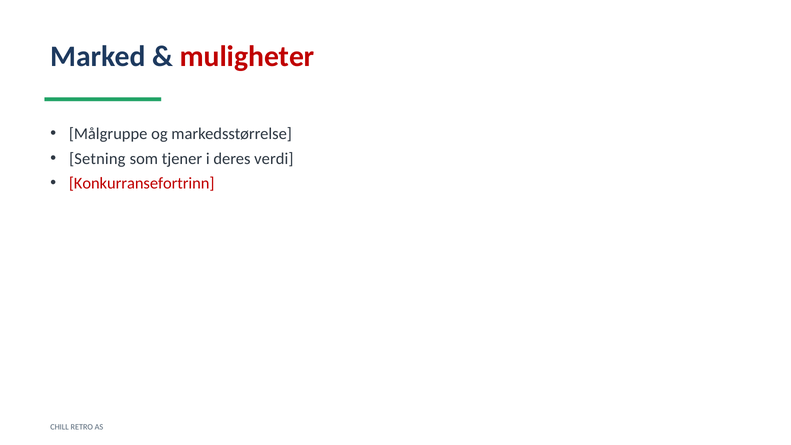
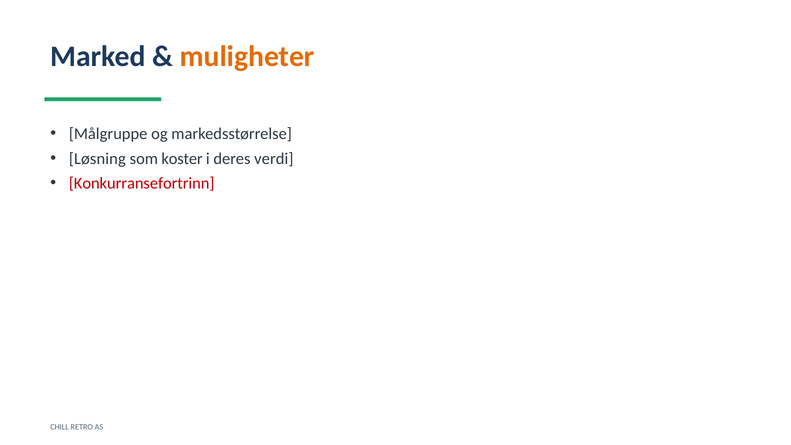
muligheter colour: red -> orange
Setning: Setning -> Løsning
tjener: tjener -> koster
